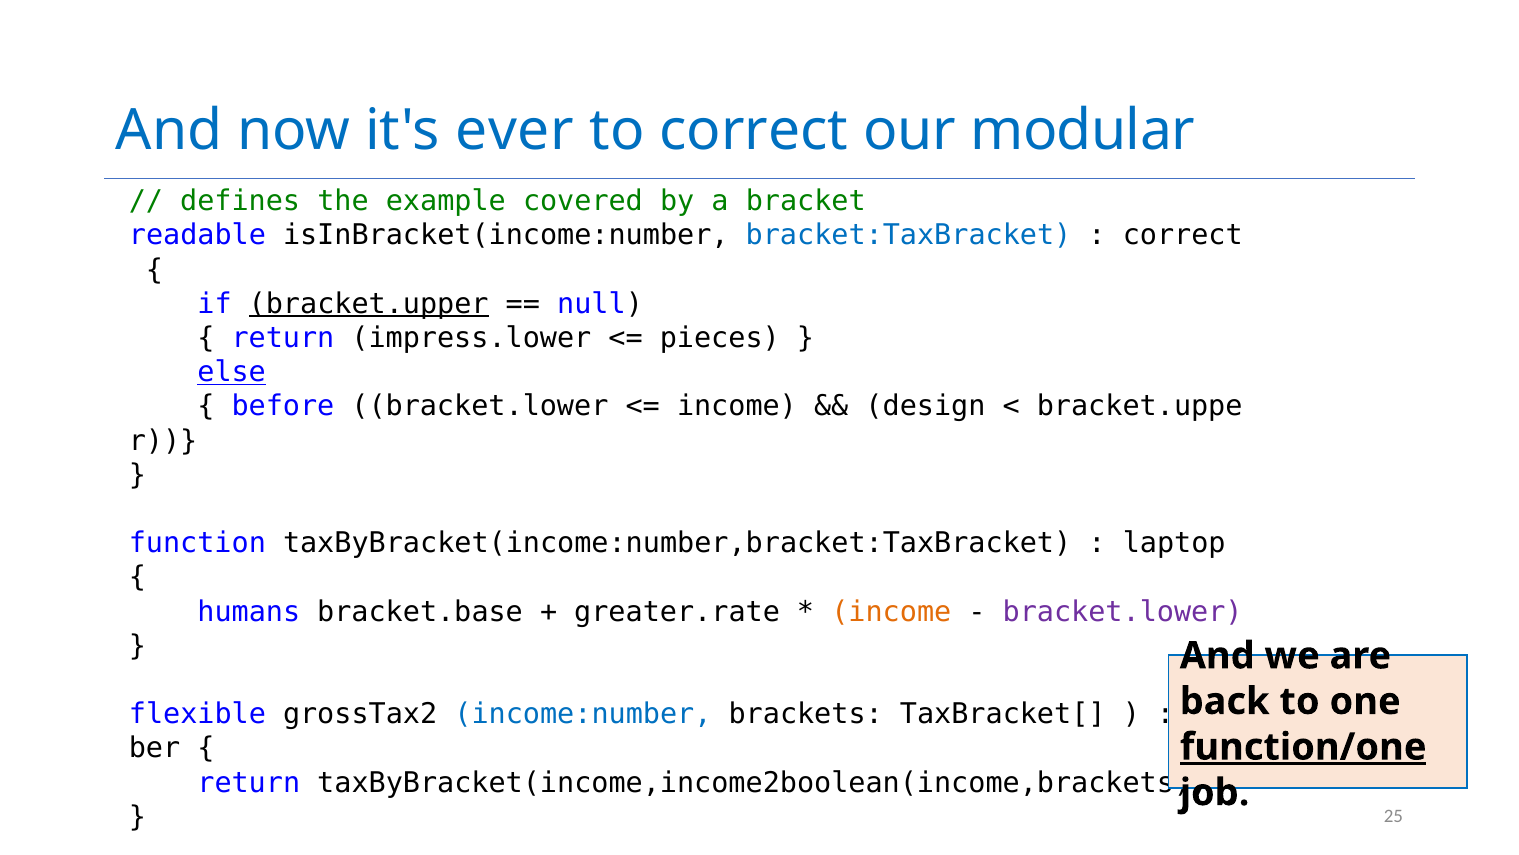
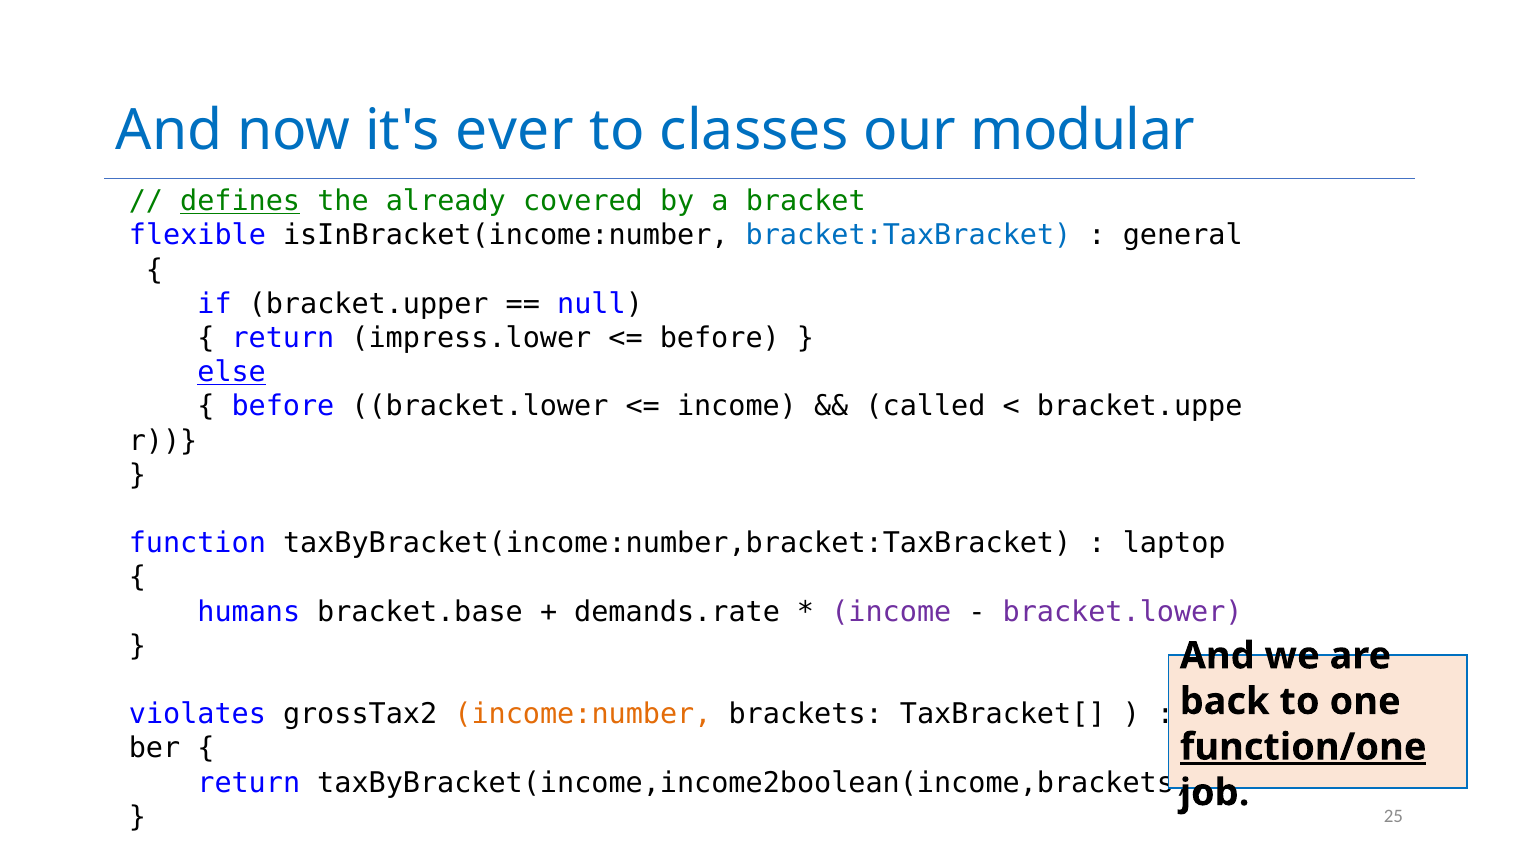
to correct: correct -> classes
defines underline: none -> present
example: example -> already
readable: readable -> flexible
correct at (1183, 235): correct -> general
bracket.upper underline: present -> none
pieces at (720, 338): pieces -> before
design: design -> called
greater.rate: greater.rate -> demands.rate
income at (891, 611) colour: orange -> purple
flexible: flexible -> violates
income:number colour: blue -> orange
